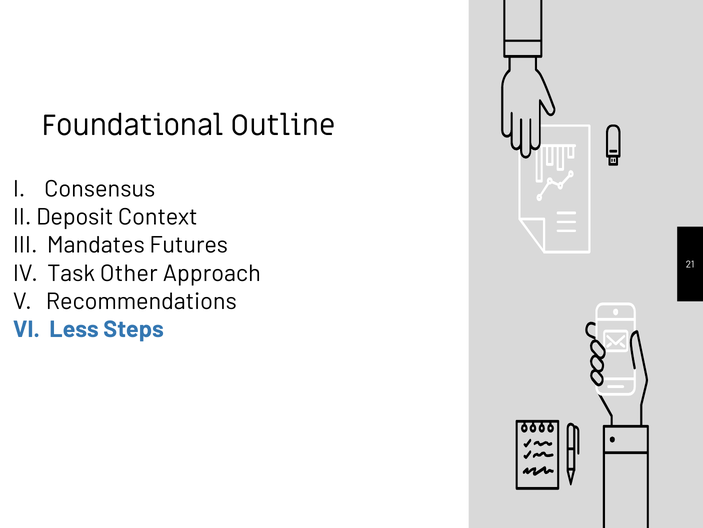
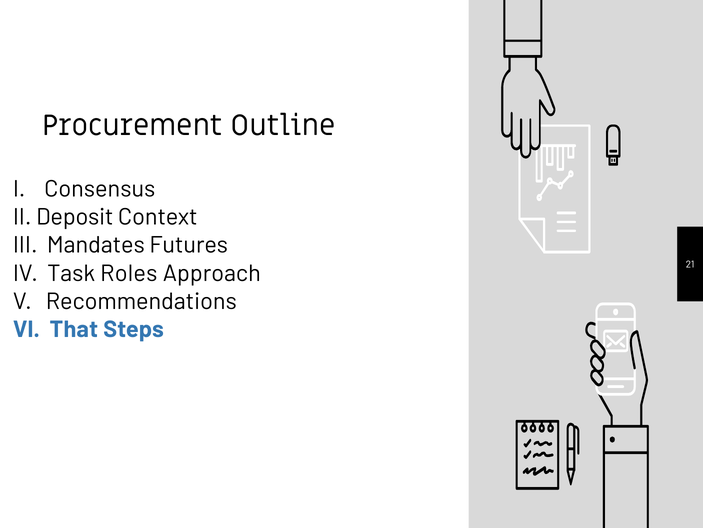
Foundational: Foundational -> Procurement
Other: Other -> Roles
Less: Less -> That
